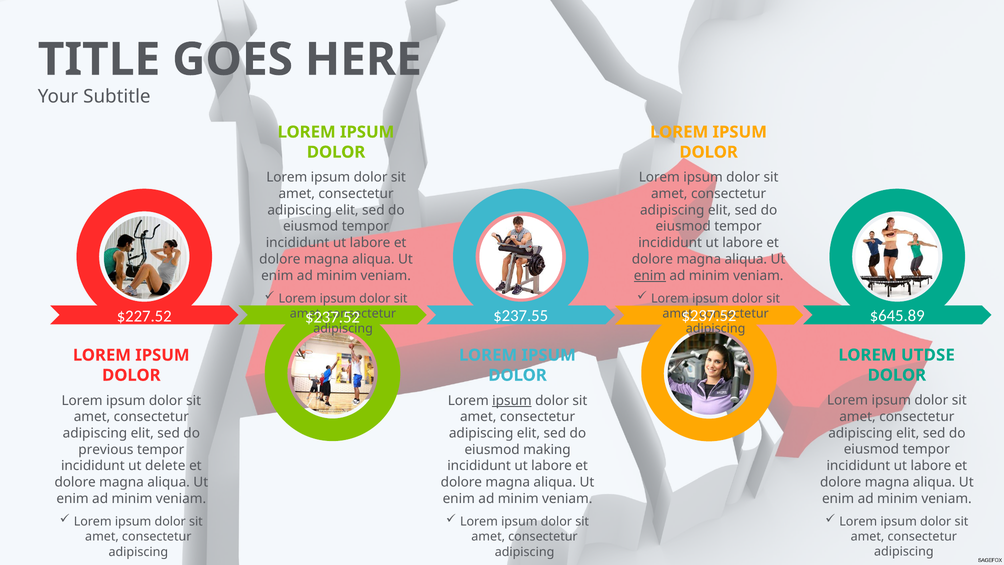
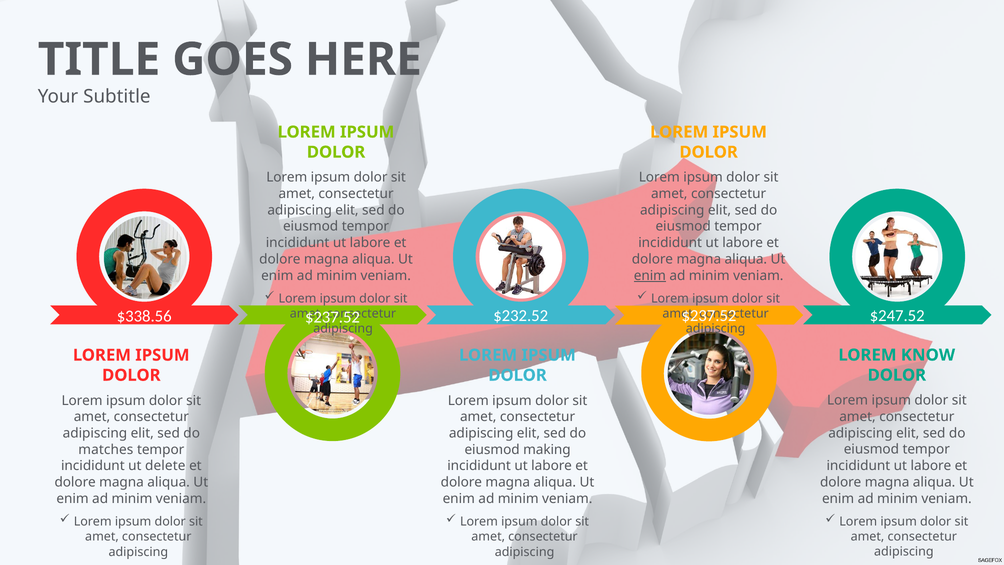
$227.52: $227.52 -> $338.56
$237.55: $237.55 -> $232.52
$645.89: $645.89 -> $247.52
UTDSE: UTDSE -> KNOW
ipsum at (512, 400) underline: present -> none
previous: previous -> matches
